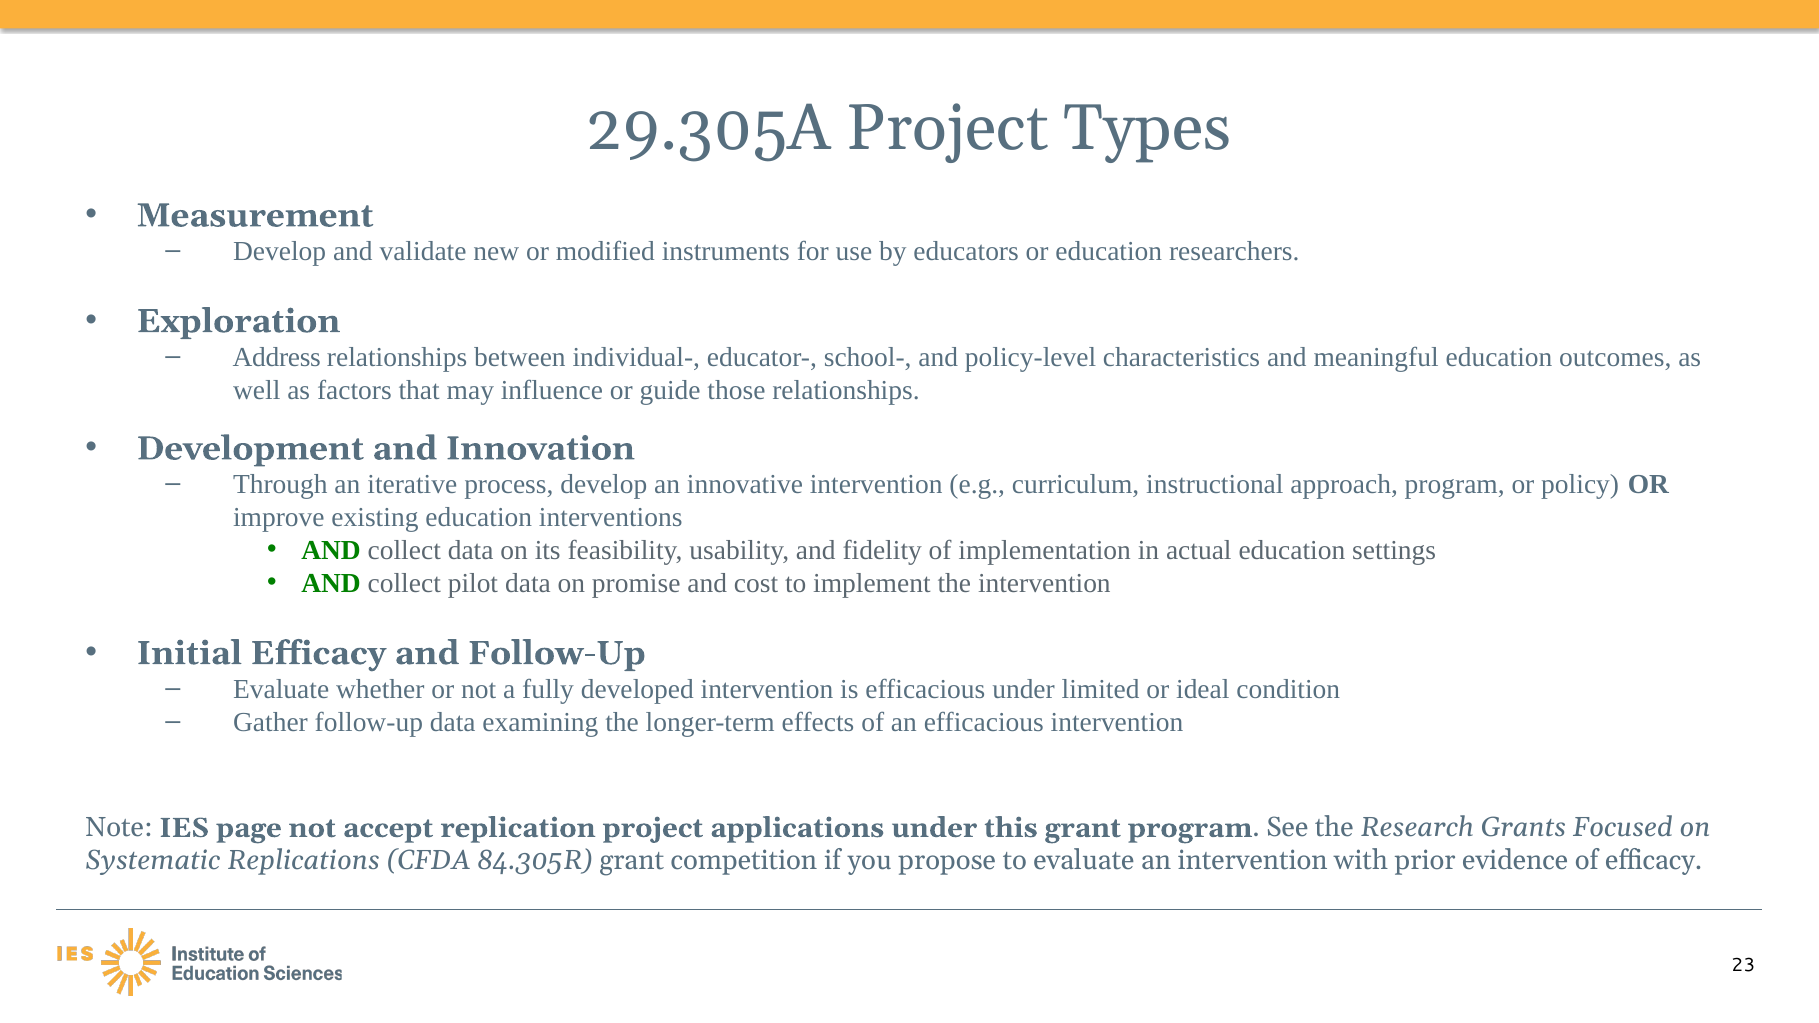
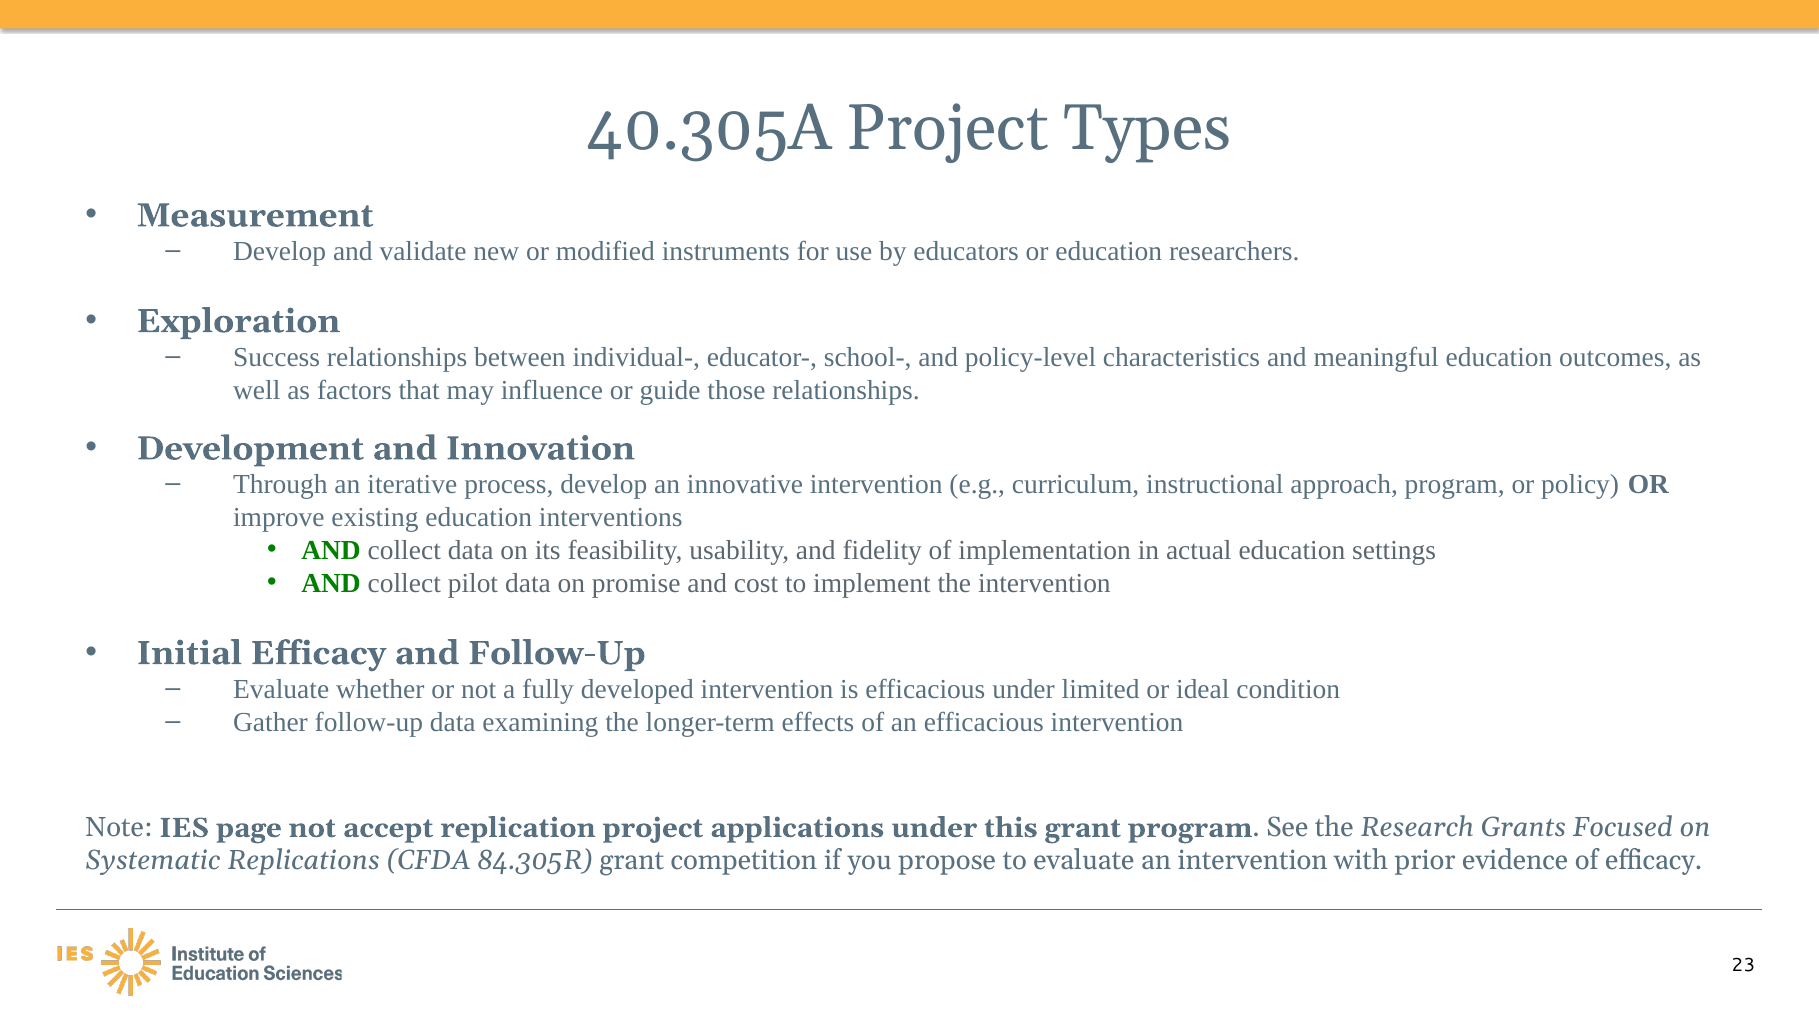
29.305A: 29.305A -> 40.305A
Address: Address -> Success
